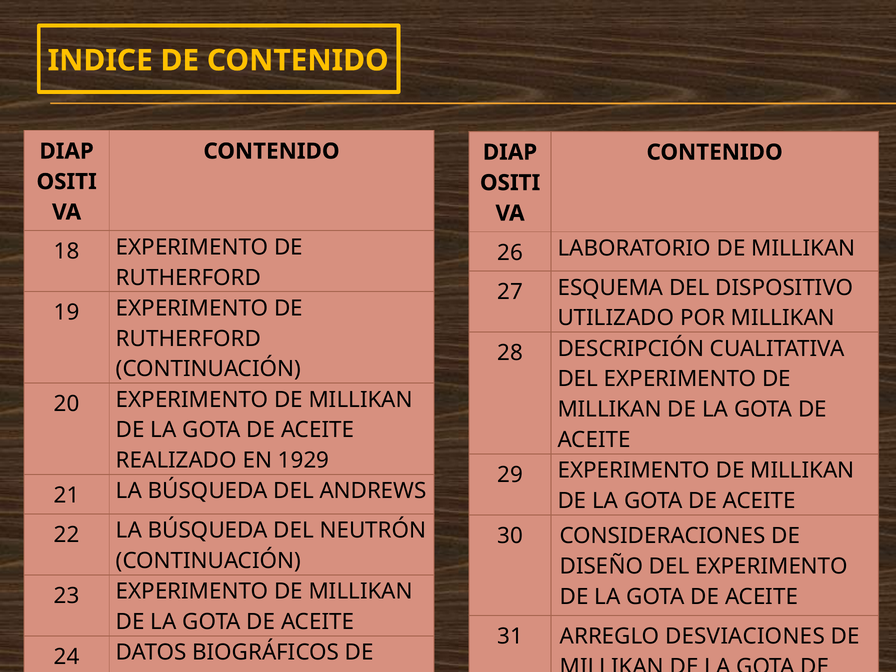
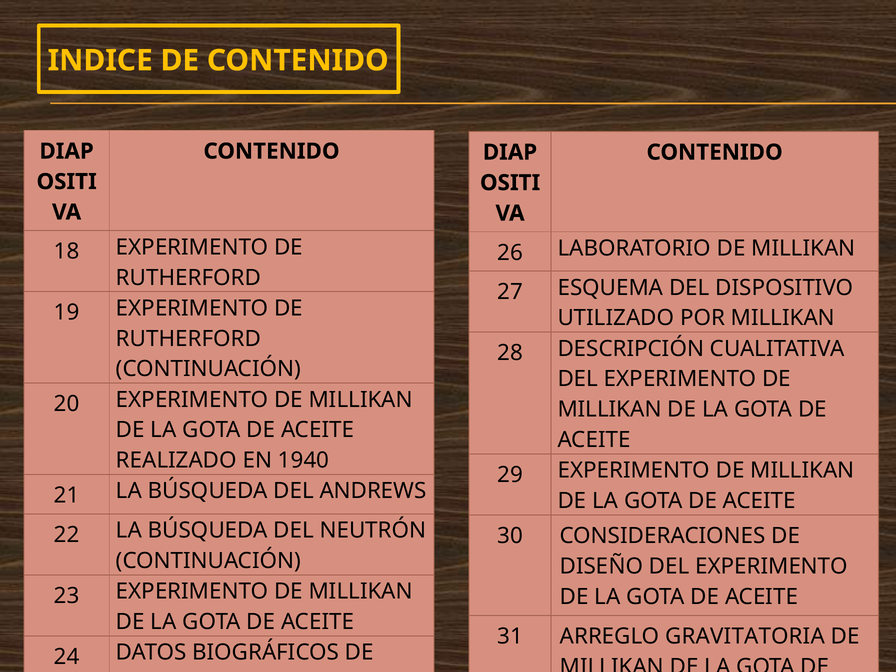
1929: 1929 -> 1940
DESVIACIONES: DESVIACIONES -> GRAVITATORIA
